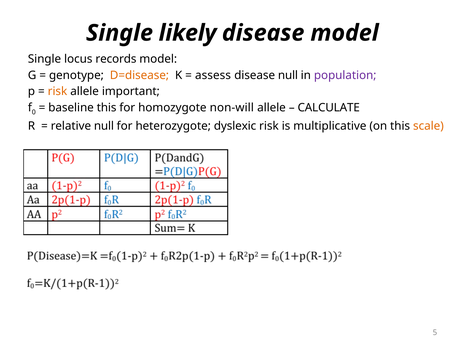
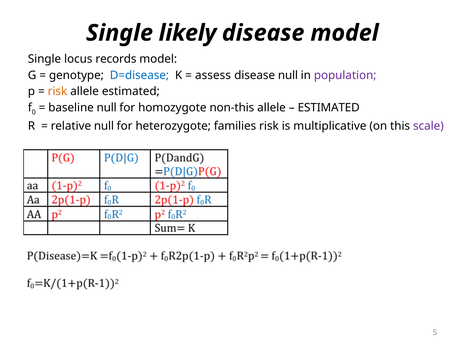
D=disease colour: orange -> blue
allele important: important -> estimated
baseline this: this -> null
non-will: non-will -> non-this
CALCULATE at (329, 108): CALCULATE -> ESTIMATED
dyslexic: dyslexic -> families
scale colour: orange -> purple
